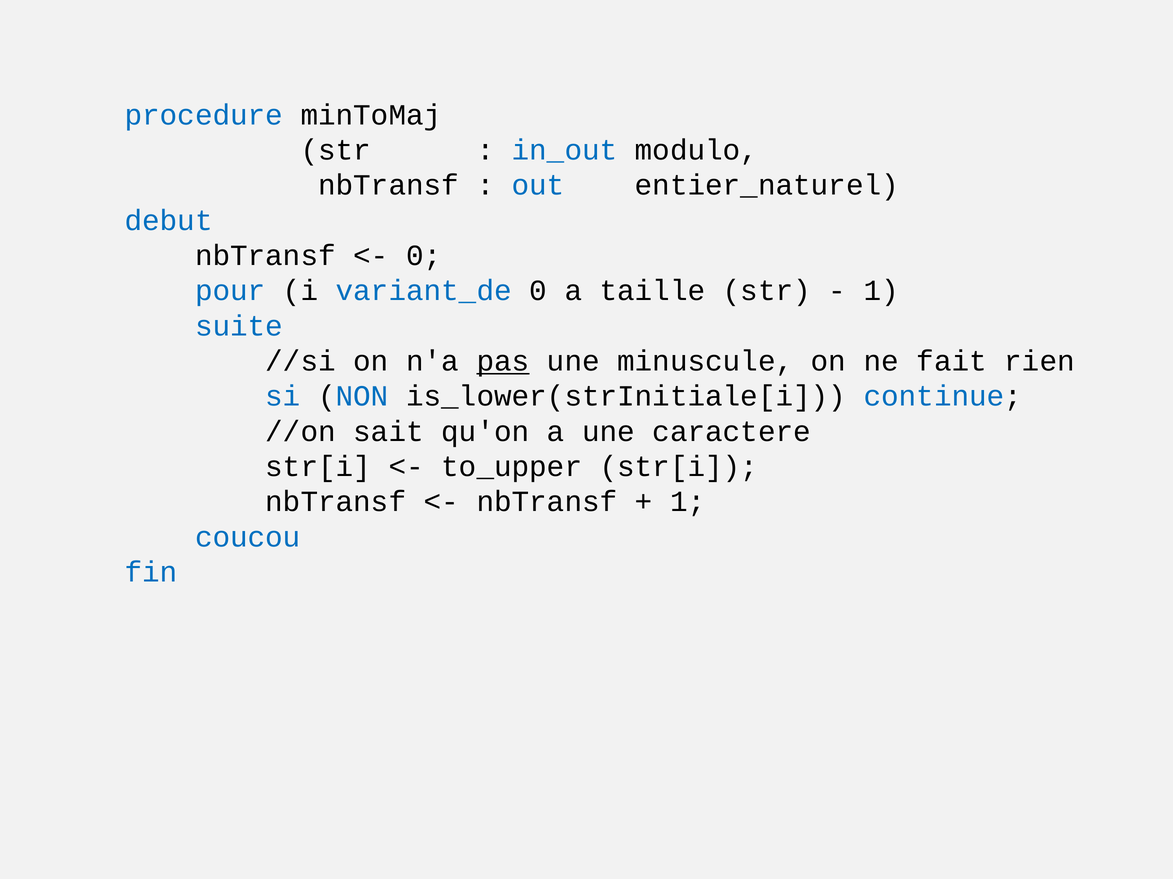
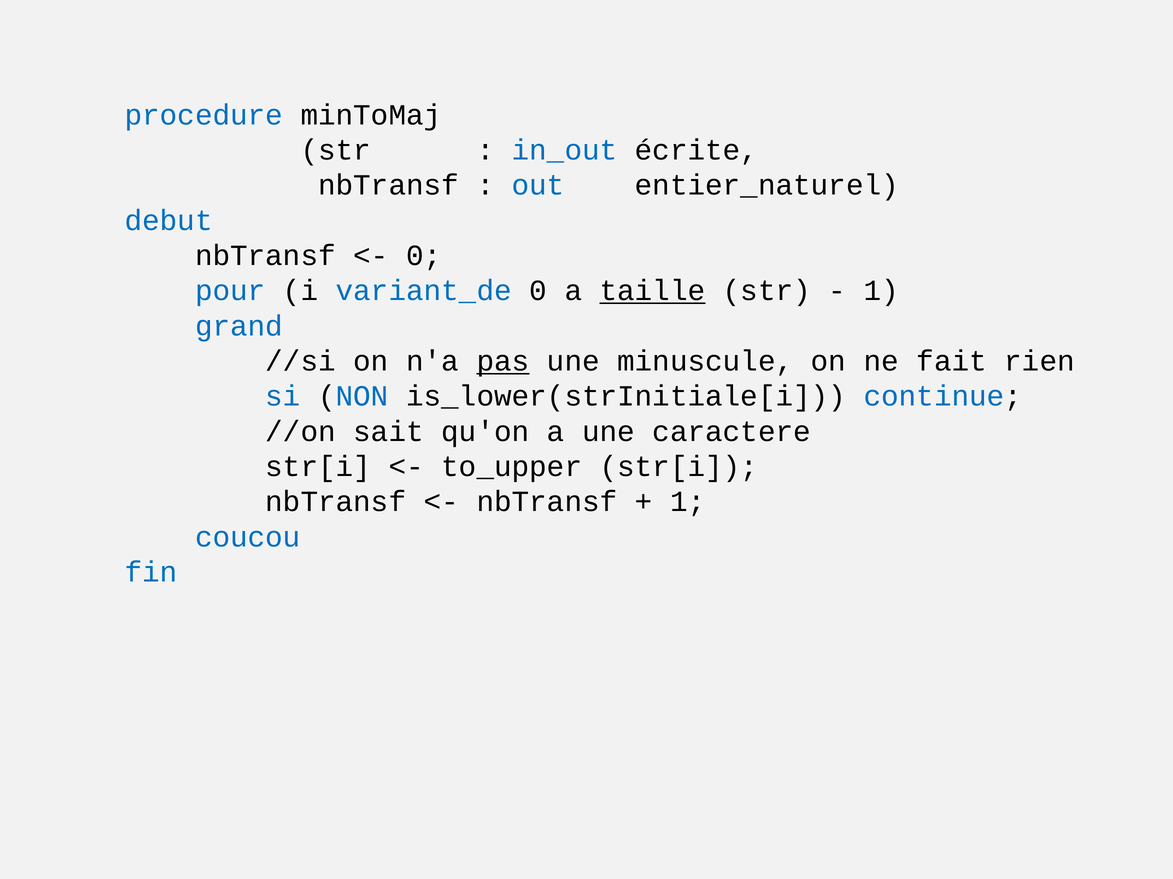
modulo: modulo -> écrite
taille underline: none -> present
suite: suite -> grand
